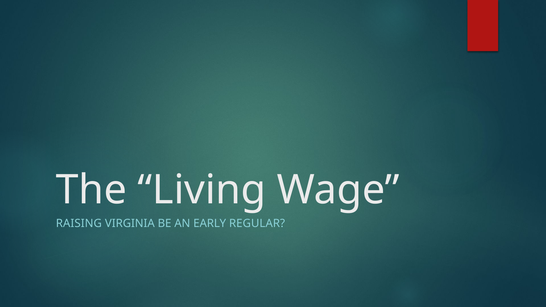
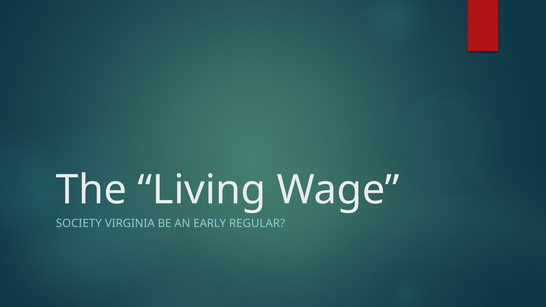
RAISING: RAISING -> SOCIETY
